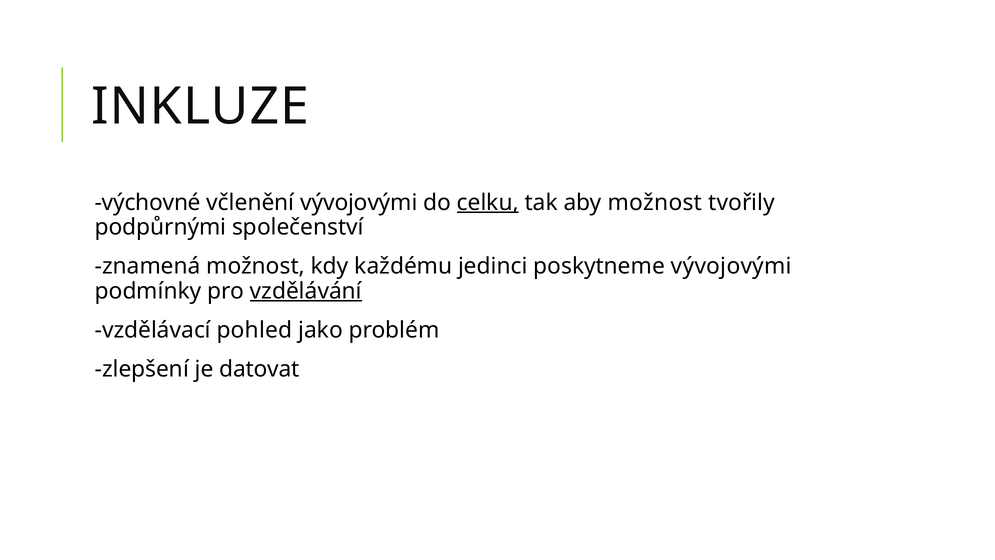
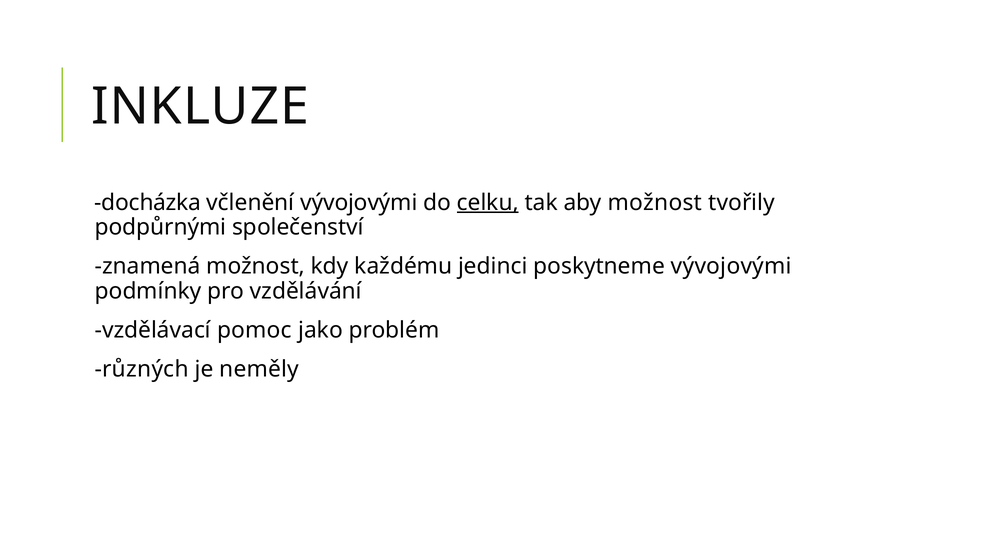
výchovné: výchovné -> docházka
vzdělávání underline: present -> none
pohled: pohled -> pomoc
zlepšení: zlepšení -> různých
datovat: datovat -> neměly
